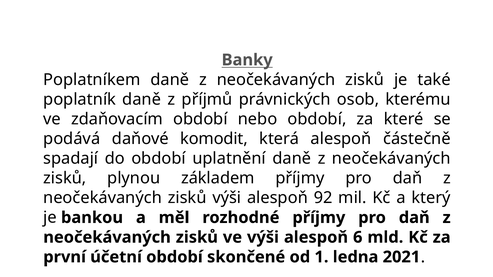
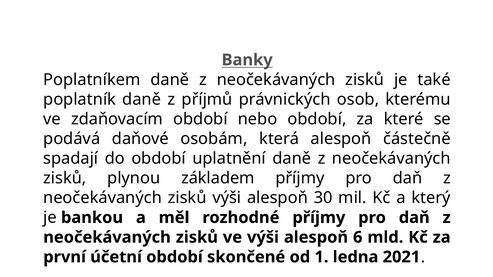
komodit: komodit -> osobám
92: 92 -> 30
